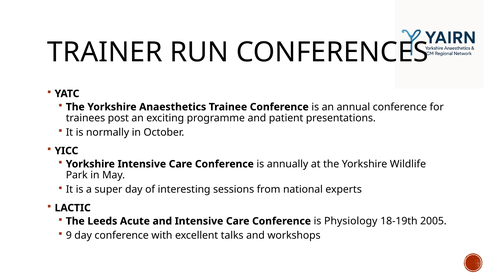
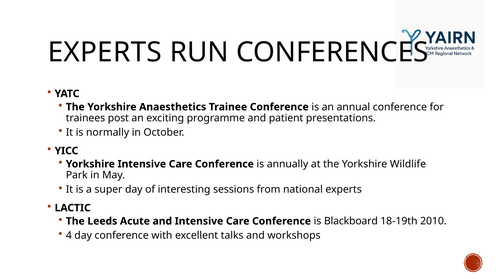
TRAINER at (105, 52): TRAINER -> EXPERTS
Physiology: Physiology -> Blackboard
2005: 2005 -> 2010
9: 9 -> 4
